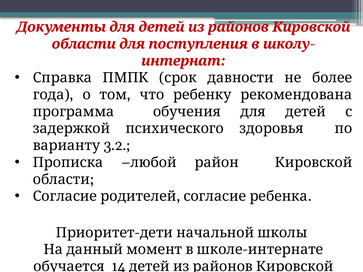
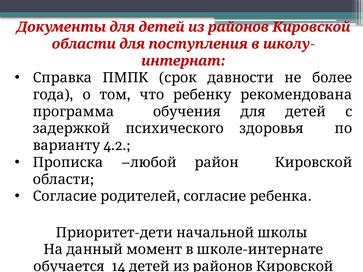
3.2: 3.2 -> 4.2
